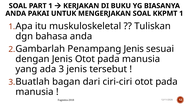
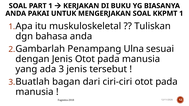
Penampang Jenis: Jenis -> Ulna
